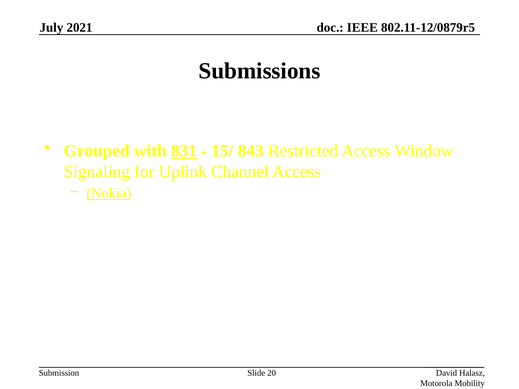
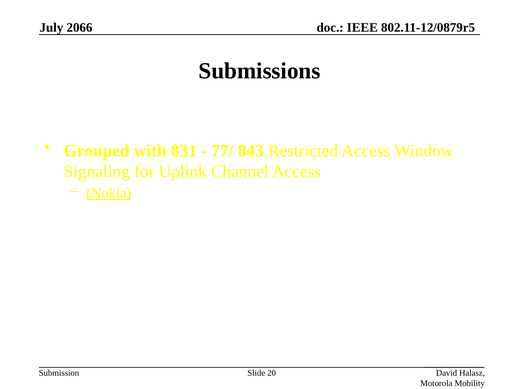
2021: 2021 -> 2066
831 underline: present -> none
15/: 15/ -> 77/
